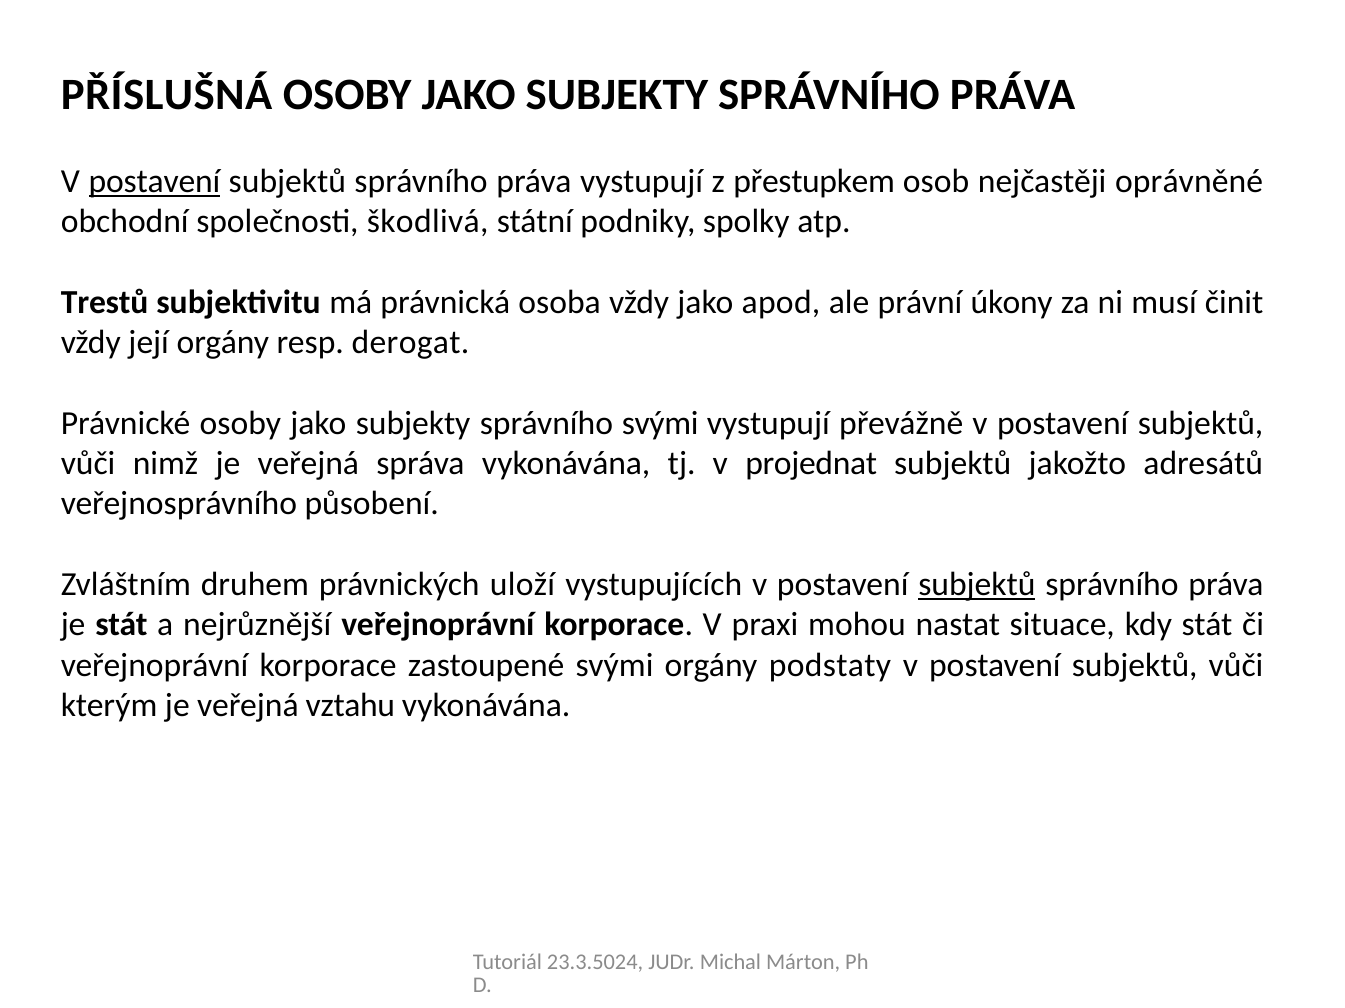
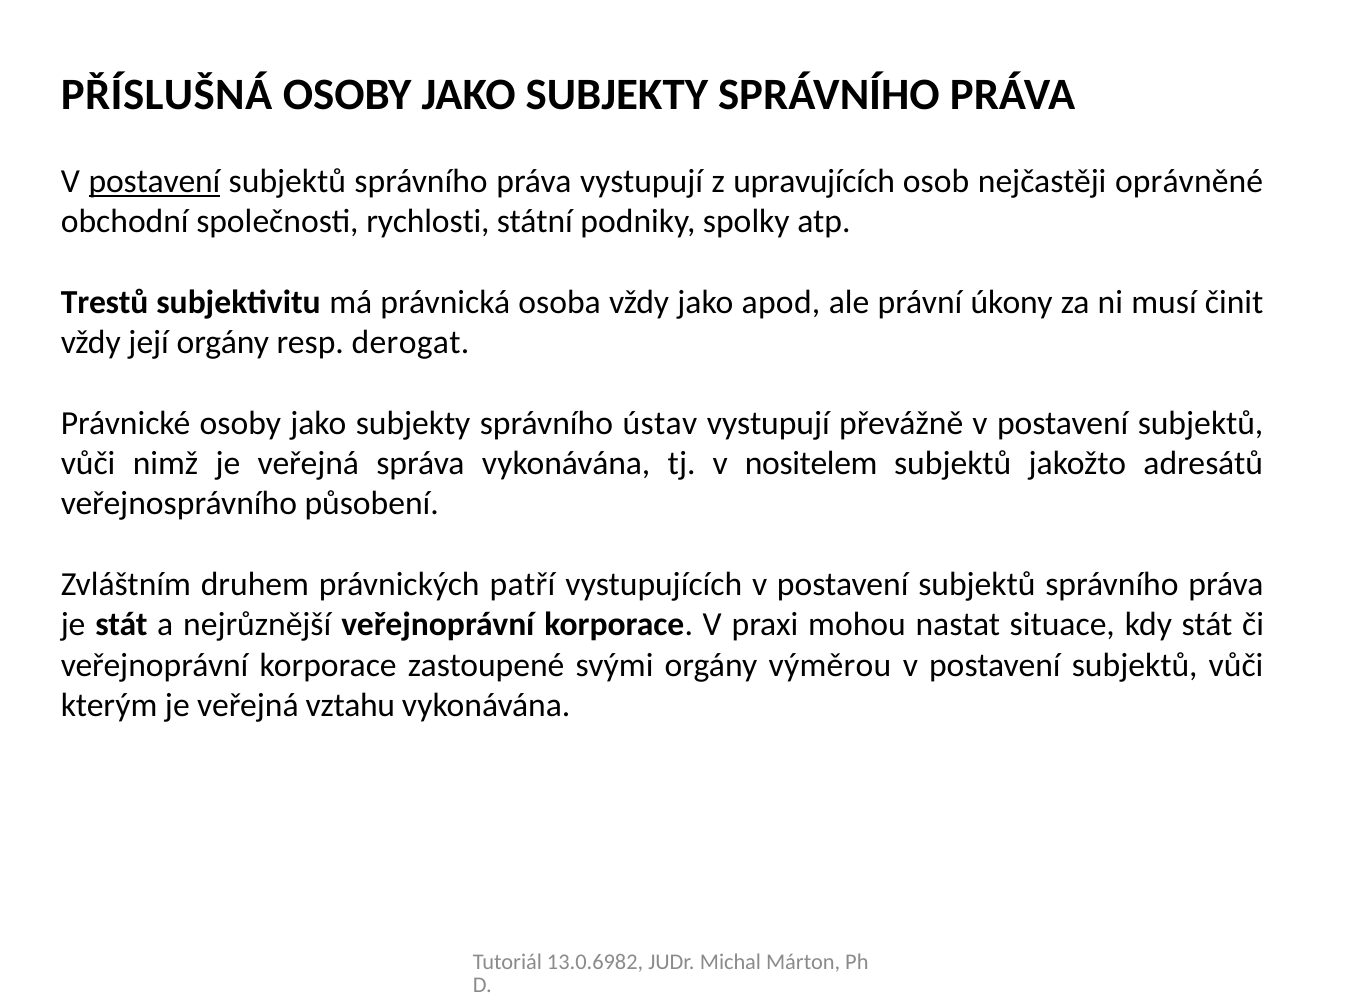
přestupkem: přestupkem -> upravujících
škodlivá: škodlivá -> rychlosti
správního svými: svými -> ústav
projednat: projednat -> nositelem
uloží: uloží -> patří
subjektů at (977, 585) underline: present -> none
podstaty: podstaty -> výměrou
23.3.5024: 23.3.5024 -> 13.0.6982
